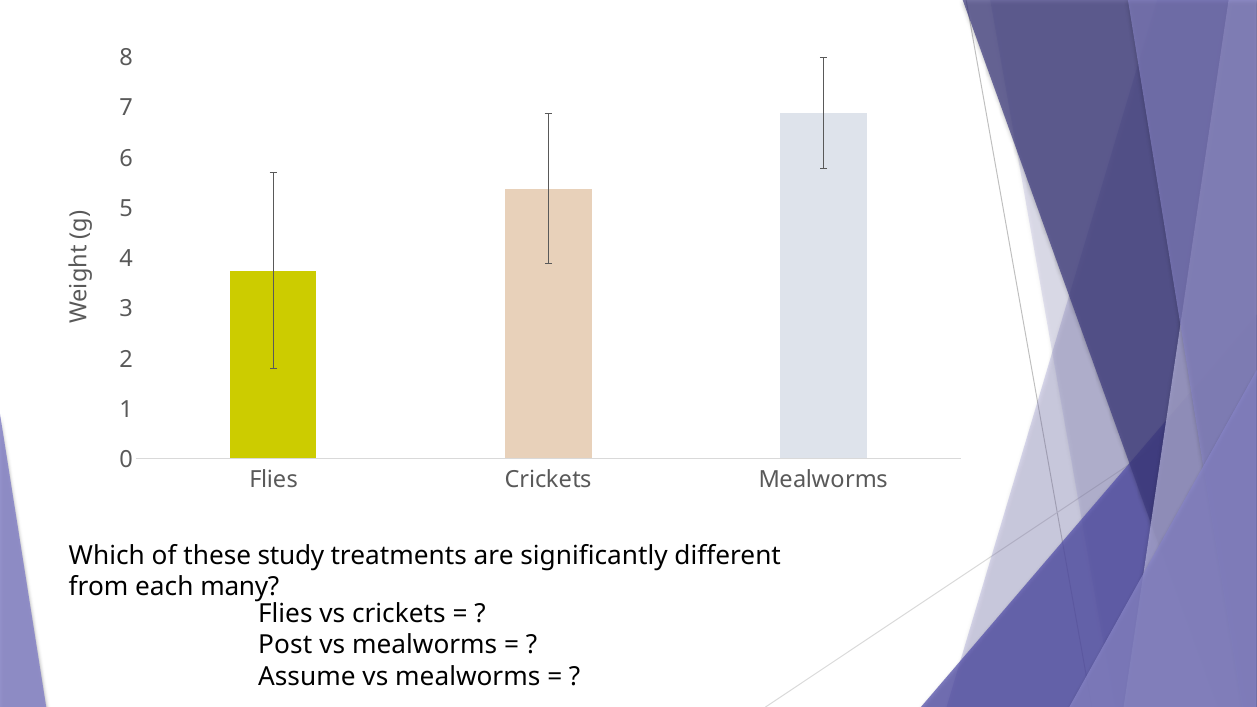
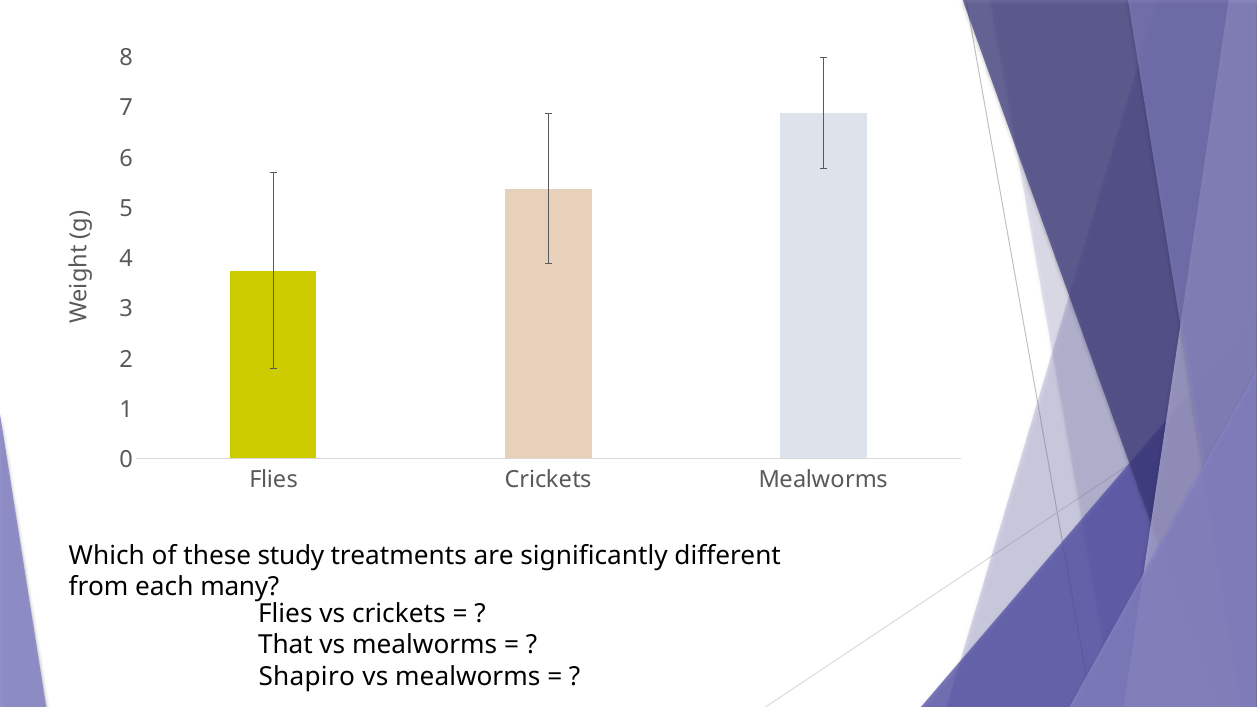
Post: Post -> That
Assume: Assume -> Shapiro
